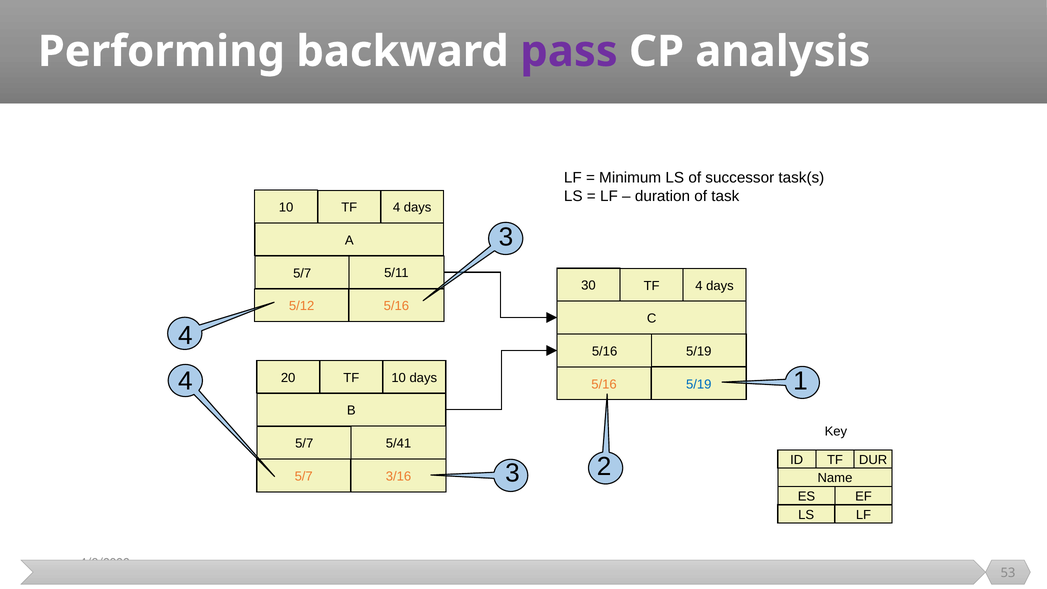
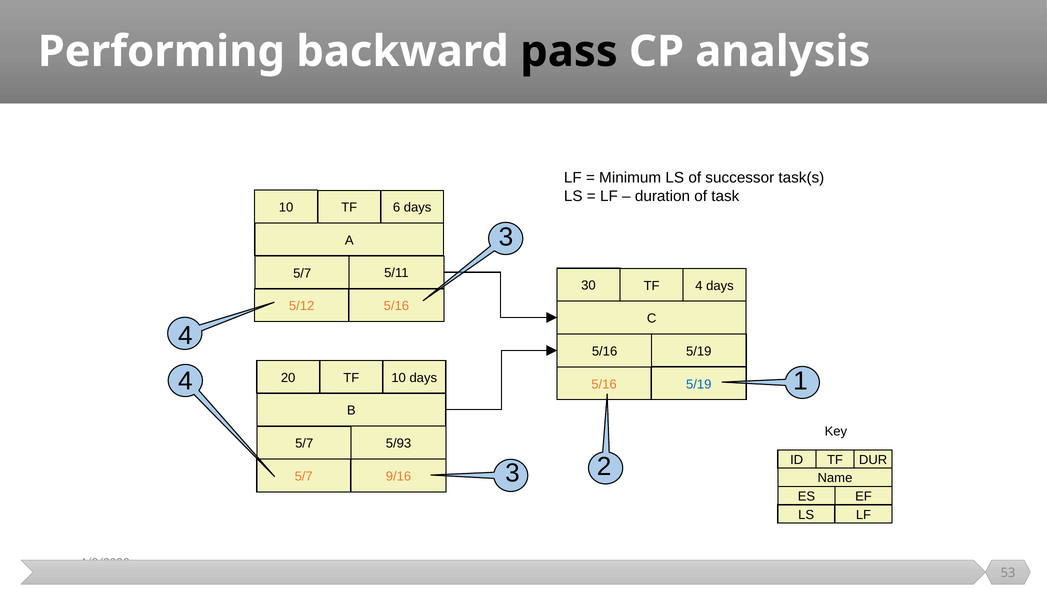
pass colour: purple -> black
10 TF 4: 4 -> 6
5/41: 5/41 -> 5/93
3/16: 3/16 -> 9/16
